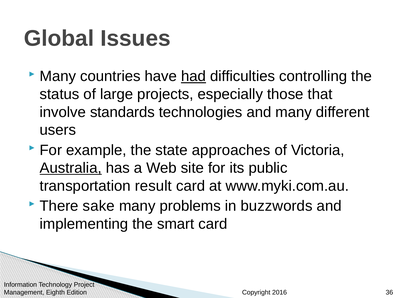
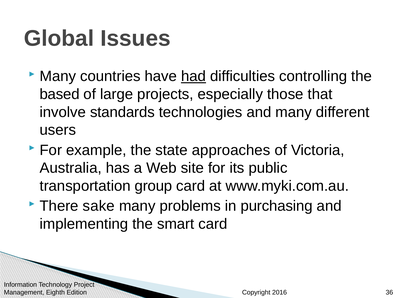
status: status -> based
Australia underline: present -> none
result: result -> group
buzzwords: buzzwords -> purchasing
